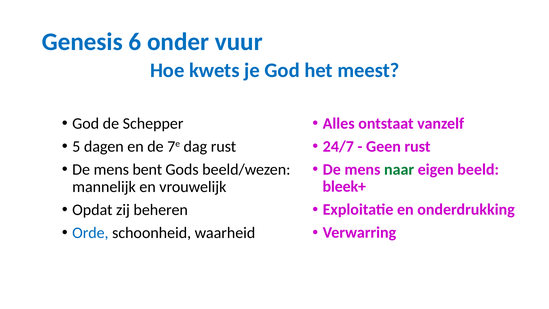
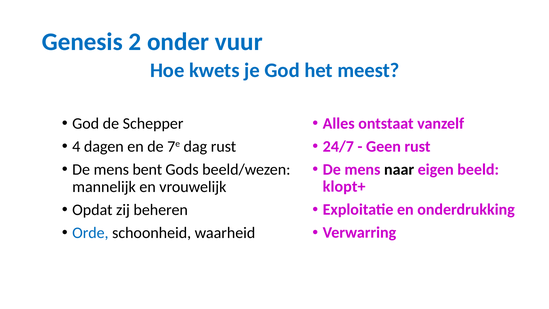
6: 6 -> 2
5: 5 -> 4
naar colour: green -> black
bleek+: bleek+ -> klopt+
